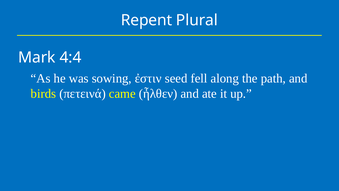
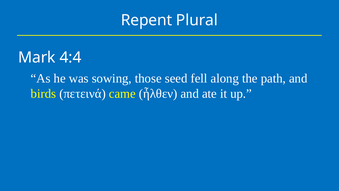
ἐστιν: ἐστιν -> those
